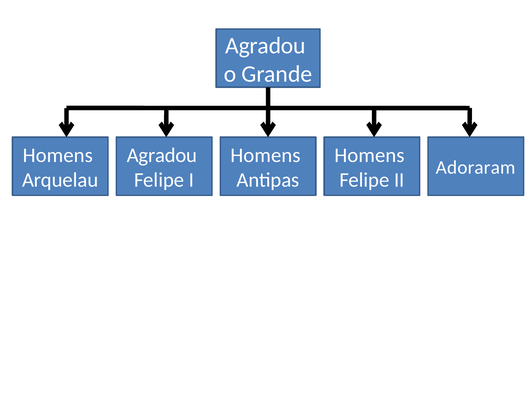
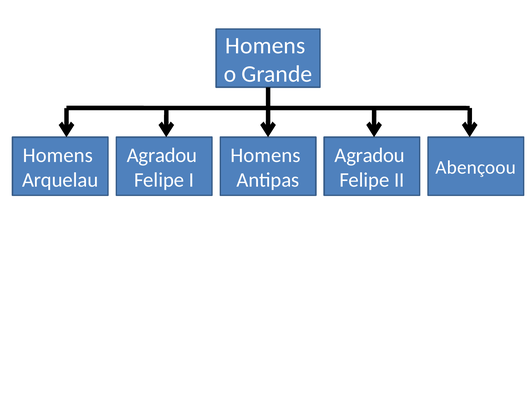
Agradou at (265, 46): Agradou -> Homens
Homens at (370, 155): Homens -> Agradou
Adoraram: Adoraram -> Abençoou
